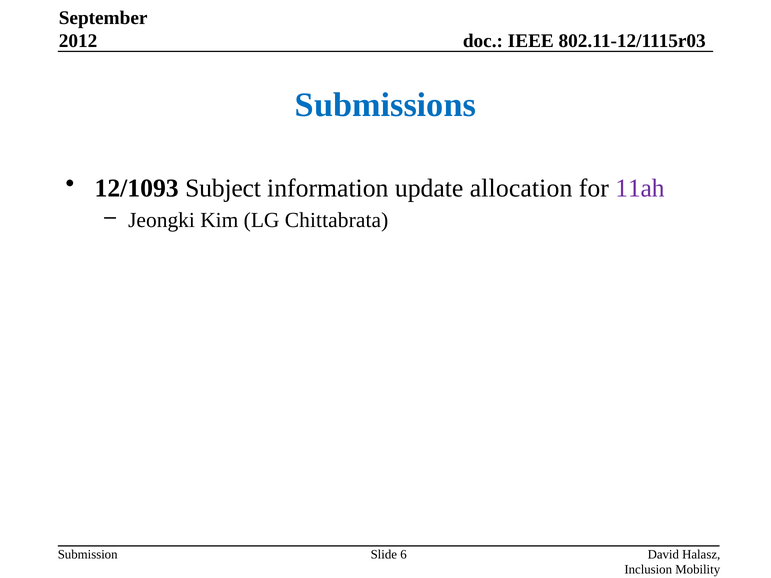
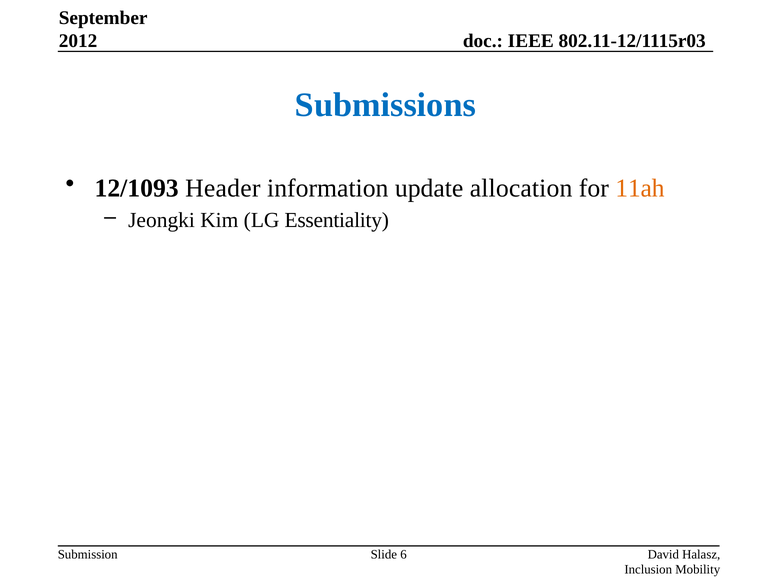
Subject: Subject -> Header
11ah colour: purple -> orange
Chittabrata: Chittabrata -> Essentiality
